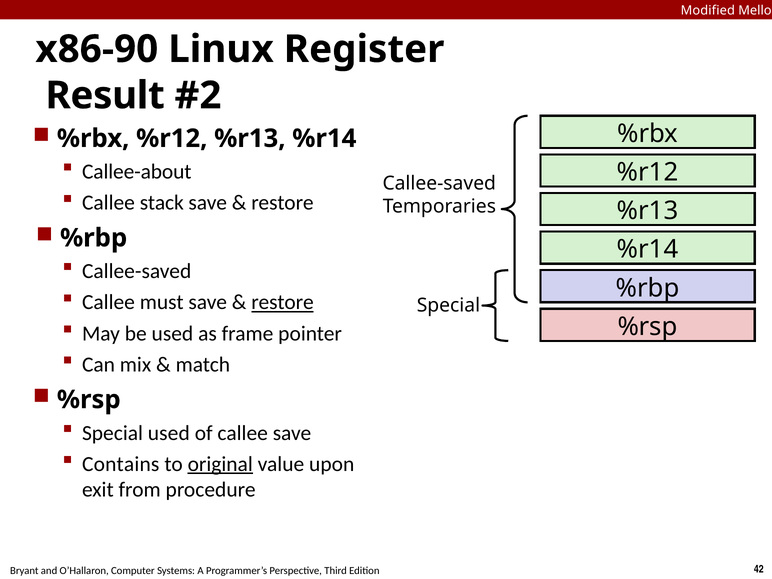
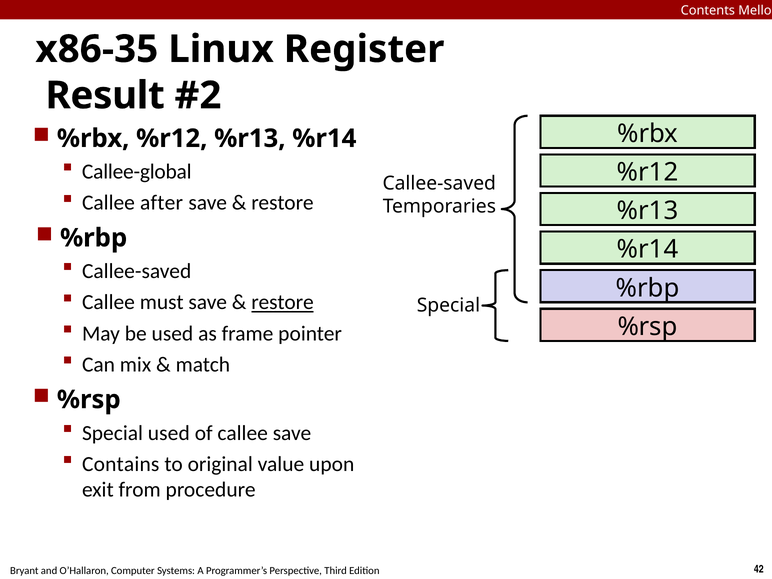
Modified: Modified -> Contents
x86-90: x86-90 -> x86-35
Callee-about: Callee-about -> Callee-global
stack: stack -> after
original underline: present -> none
